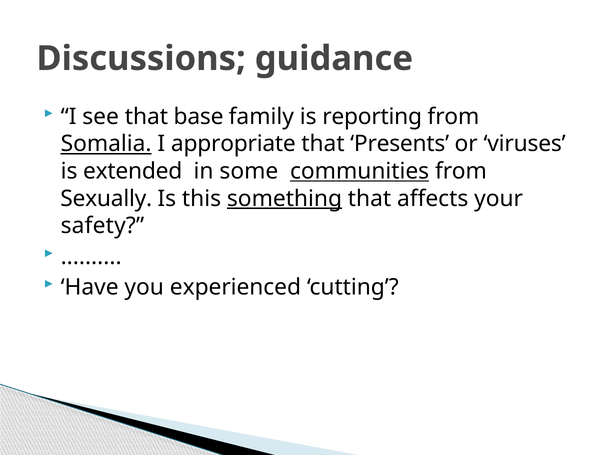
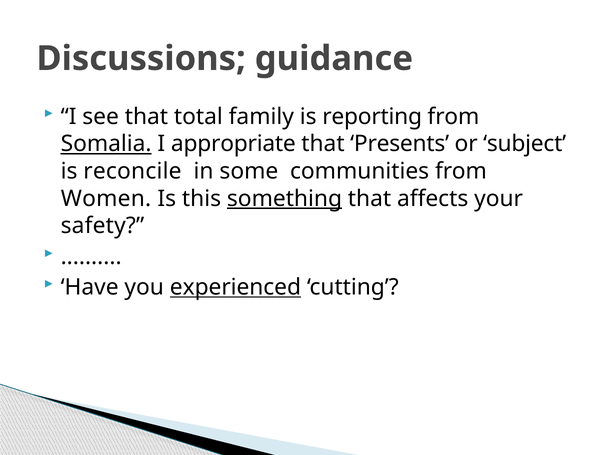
base: base -> total
viruses: viruses -> subject
extended: extended -> reconcile
communities underline: present -> none
Sexually: Sexually -> Women
experienced underline: none -> present
